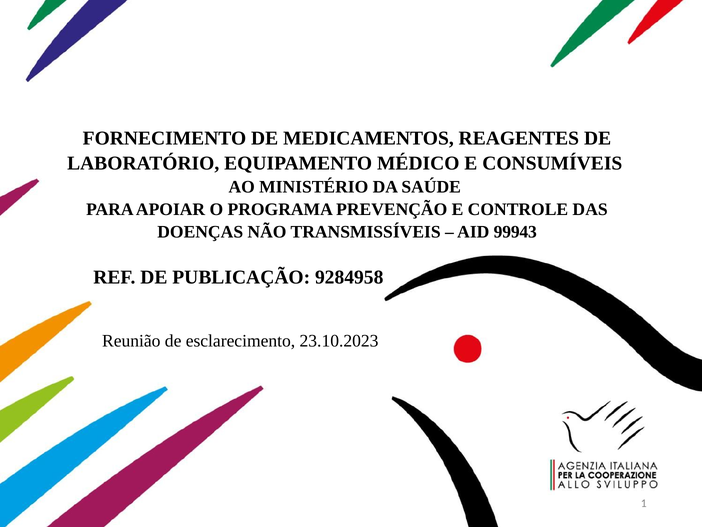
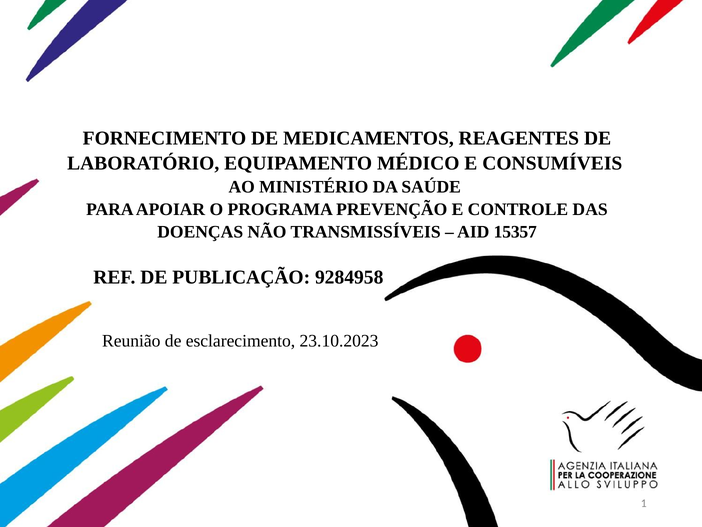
99943: 99943 -> 15357
